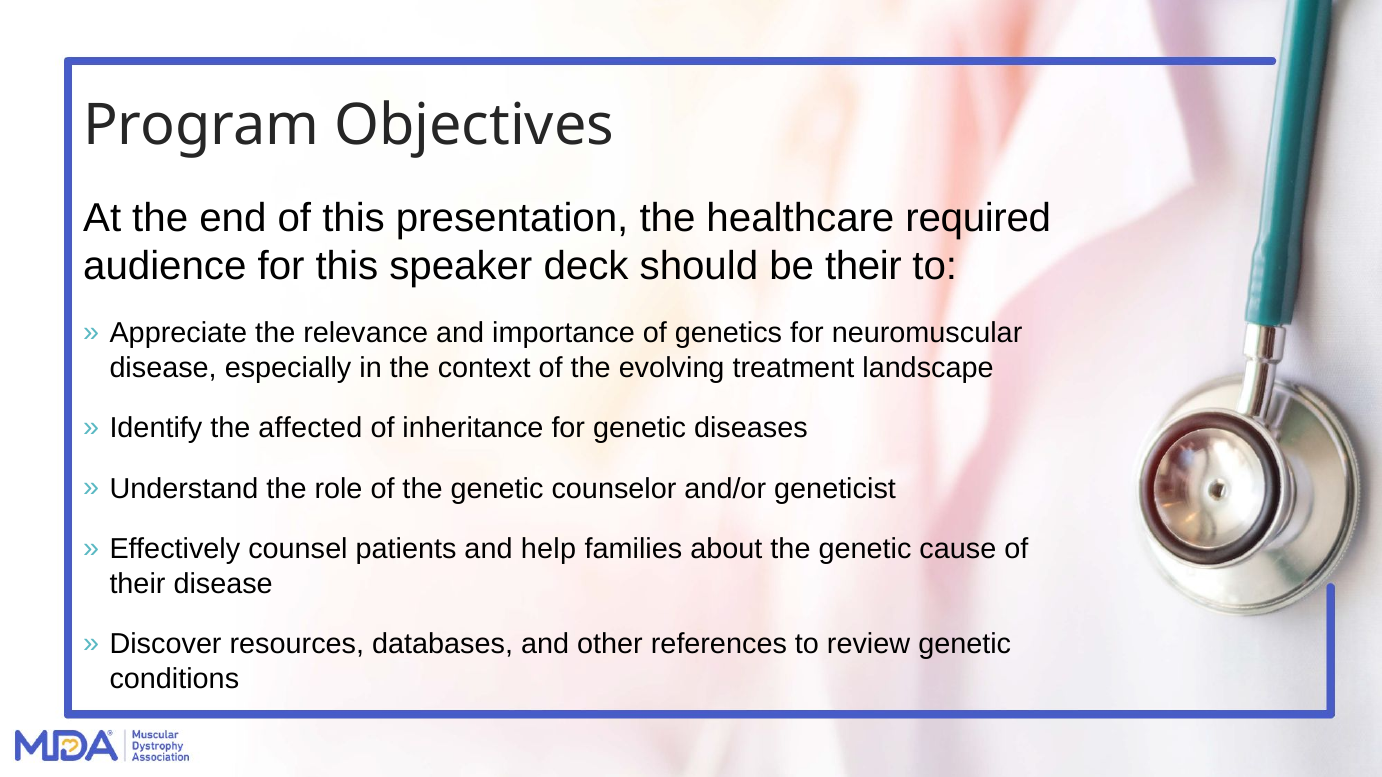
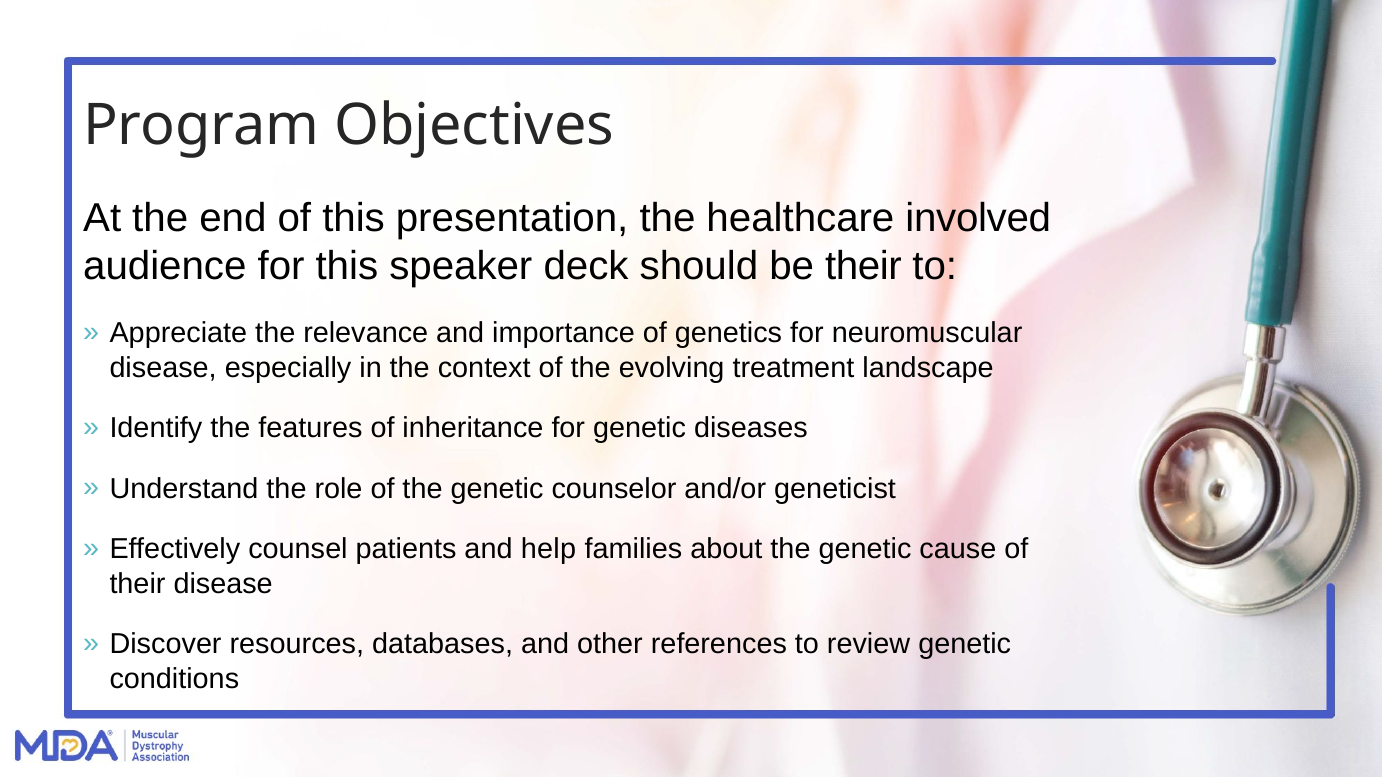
required: required -> involved
affected: affected -> features
